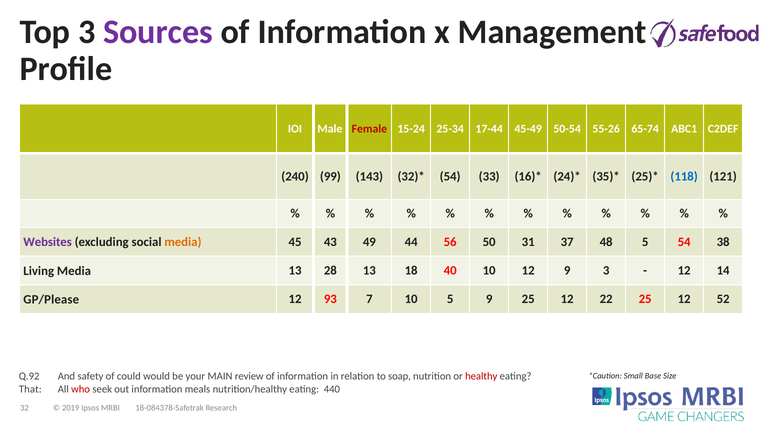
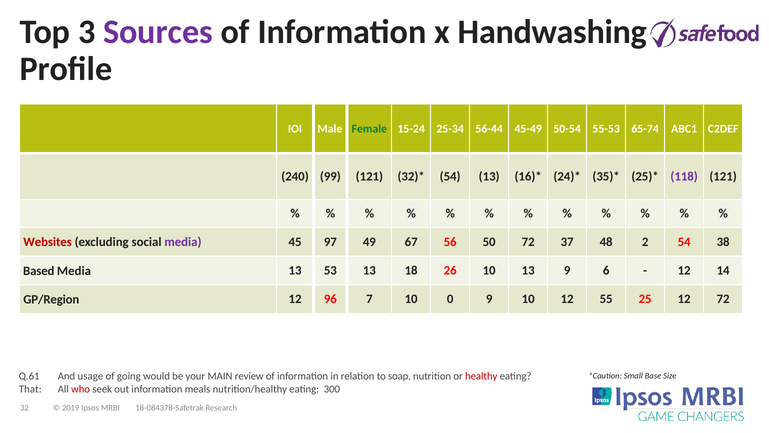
Management: Management -> Handwashing
Female colour: red -> green
17-44: 17-44 -> 56-44
55-26: 55-26 -> 55-53
99 143: 143 -> 121
54 33: 33 -> 13
118 colour: blue -> purple
Websites colour: purple -> red
media at (183, 242) colour: orange -> purple
43: 43 -> 97
44: 44 -> 67
50 31: 31 -> 72
48 5: 5 -> 2
Living: Living -> Based
28: 28 -> 53
40: 40 -> 26
10 12: 12 -> 13
9 3: 3 -> 6
GP/Please: GP/Please -> GP/Region
93: 93 -> 96
10 5: 5 -> 0
9 25: 25 -> 10
22: 22 -> 55
12 52: 52 -> 72
Q.92: Q.92 -> Q.61
safety: safety -> usage
could: could -> going
440: 440 -> 300
